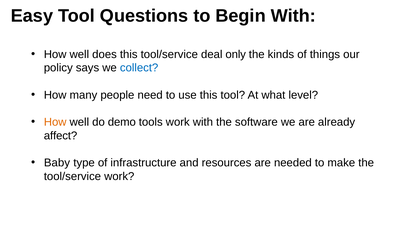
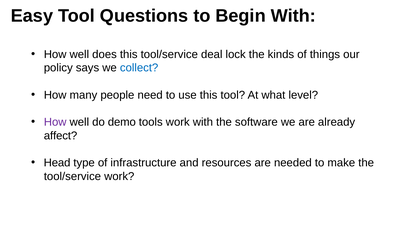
only: only -> lock
How at (55, 122) colour: orange -> purple
Baby: Baby -> Head
